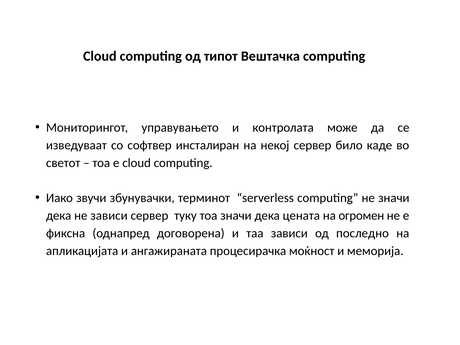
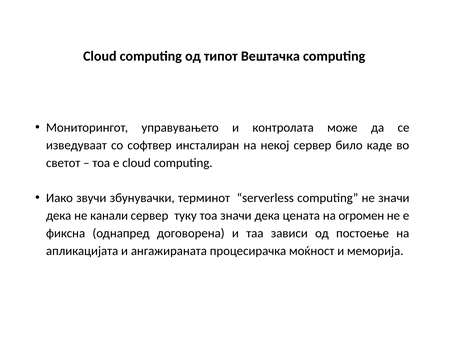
не зависи: зависи -> канали
последно: последно -> постоење
